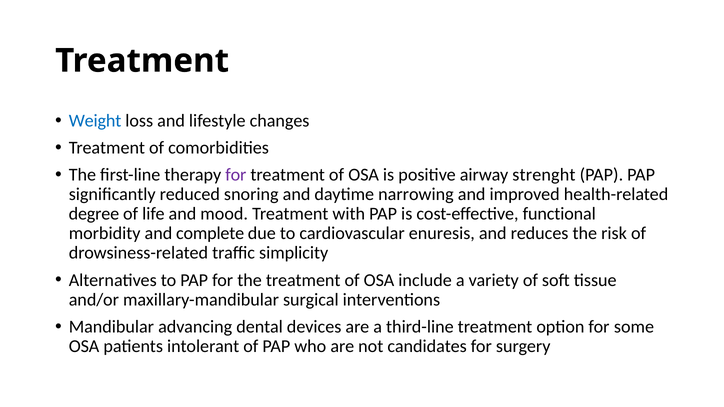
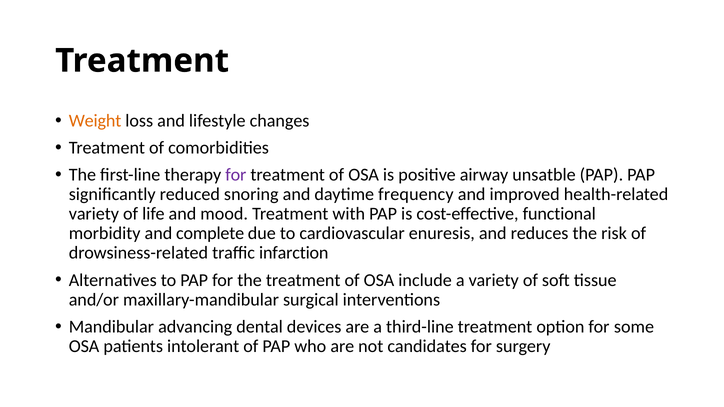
Weight colour: blue -> orange
strenght: strenght -> unsatble
narrowing: narrowing -> frequency
degree at (94, 214): degree -> variety
simplicity: simplicity -> infarction
